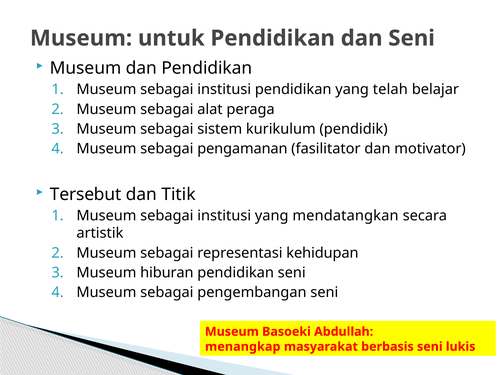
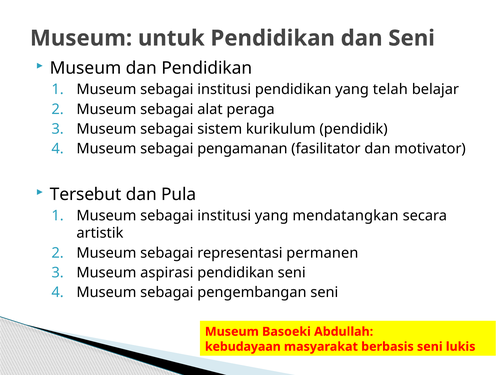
Titik: Titik -> Pula
kehidupan: kehidupan -> permanen
hiburan: hiburan -> aspirasi
menangkap: menangkap -> kebudayaan
